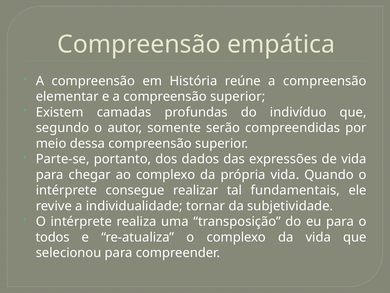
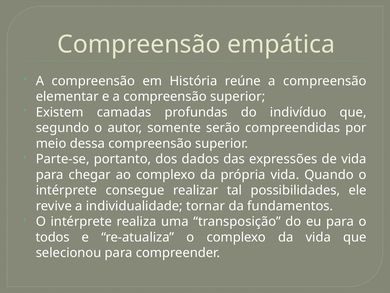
fundamentais: fundamentais -> possibilidades
subjetividade: subjetividade -> fundamentos
